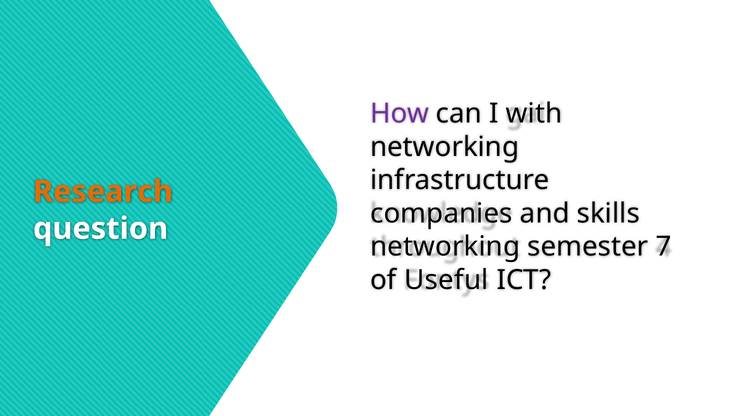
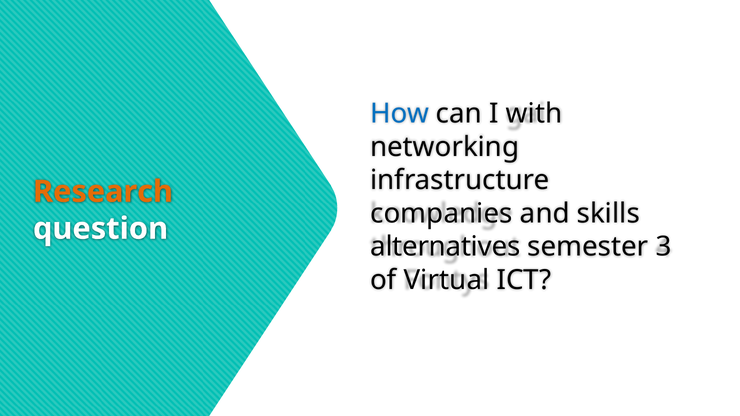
How colour: purple -> blue
networking at (445, 247): networking -> alternatives
7: 7 -> 3
Useful: Useful -> Virtual
